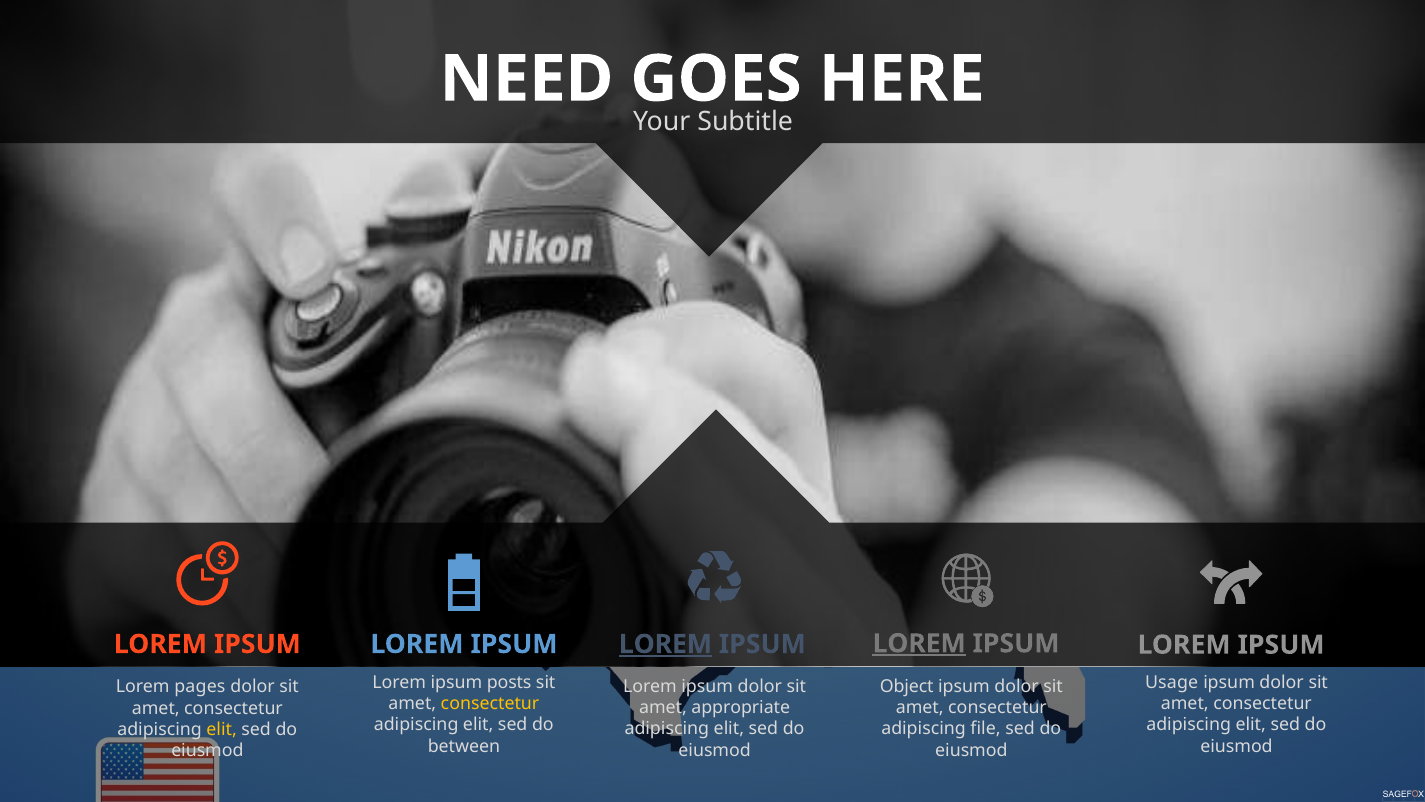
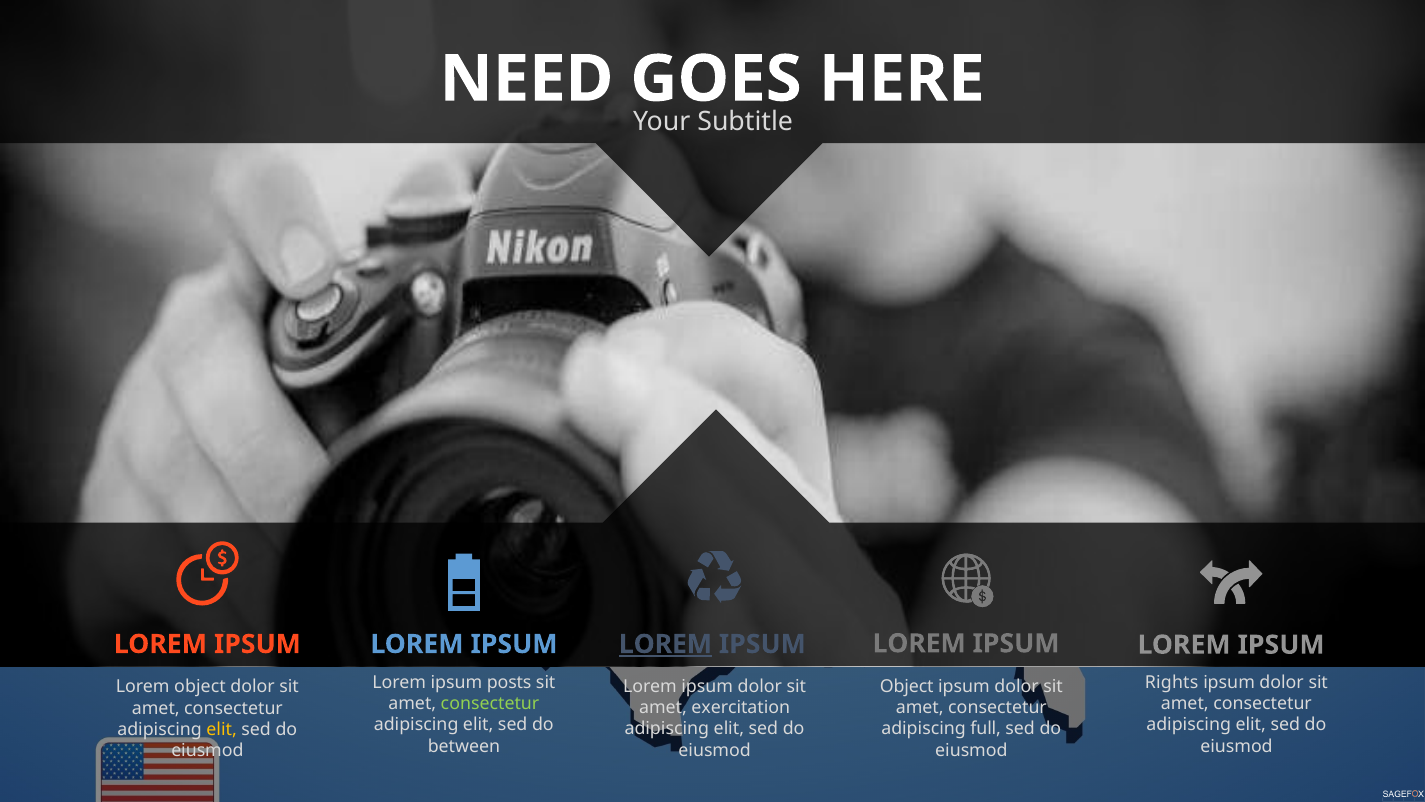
LOREM at (919, 643) underline: present -> none
Usage: Usage -> Rights
Lorem pages: pages -> object
consectetur at (490, 703) colour: yellow -> light green
appropriate: appropriate -> exercitation
file: file -> full
